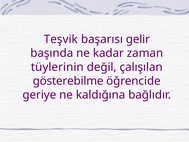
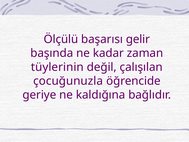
Teşvik: Teşvik -> Ölçülü
gösterebilme: gösterebilme -> çocuğunuzla
